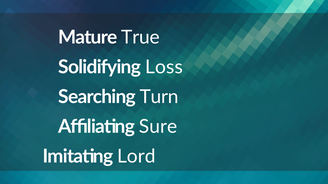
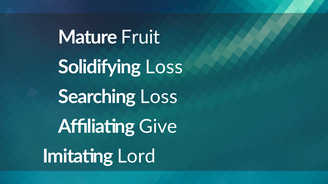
True: True -> Fruit
Searching Turn: Turn -> Loss
Sure: Sure -> Give
